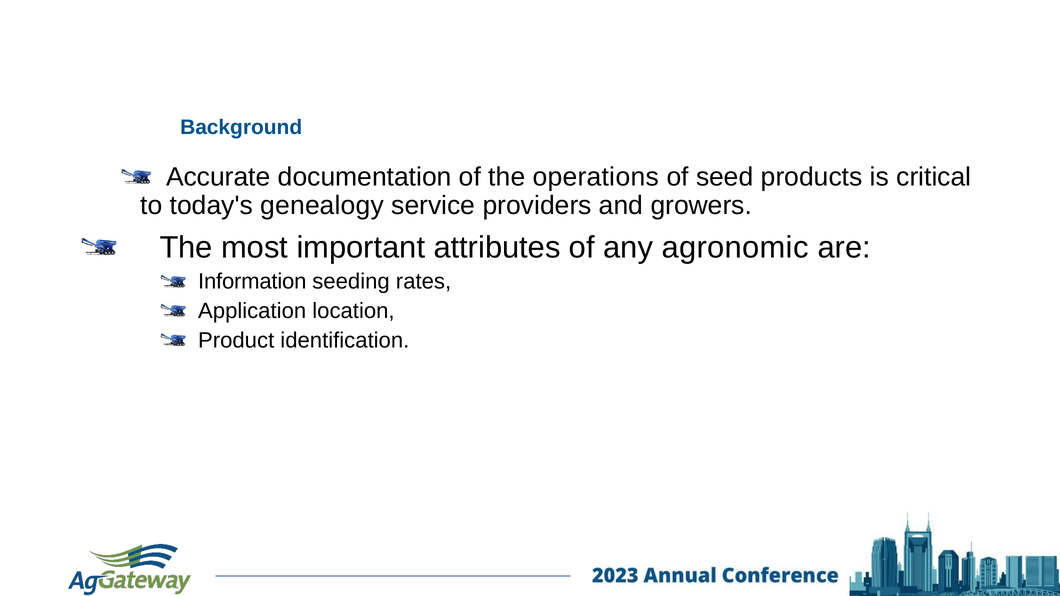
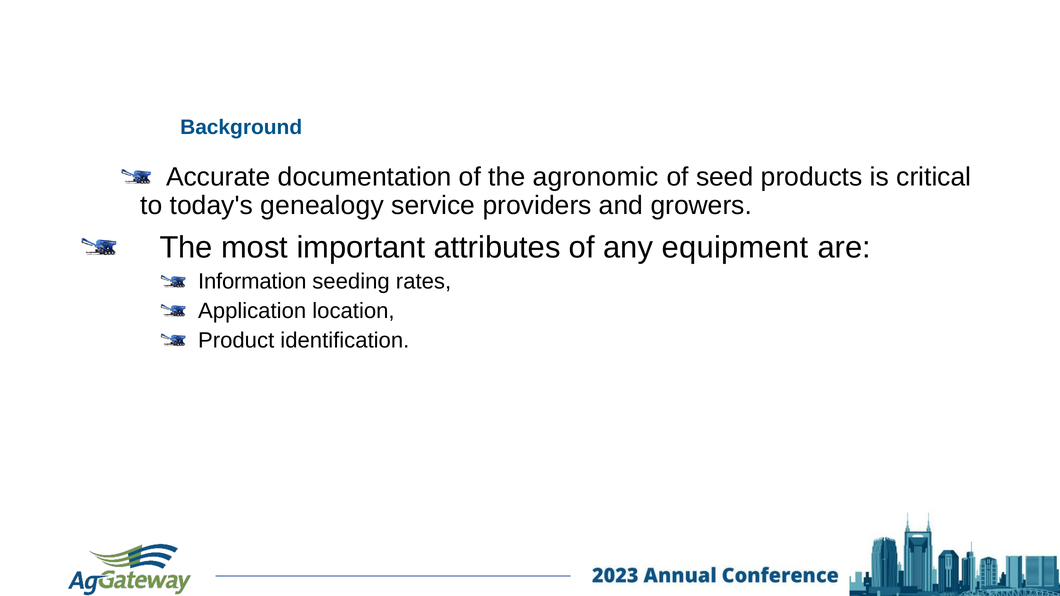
operations: operations -> agronomic
agronomic: agronomic -> equipment
